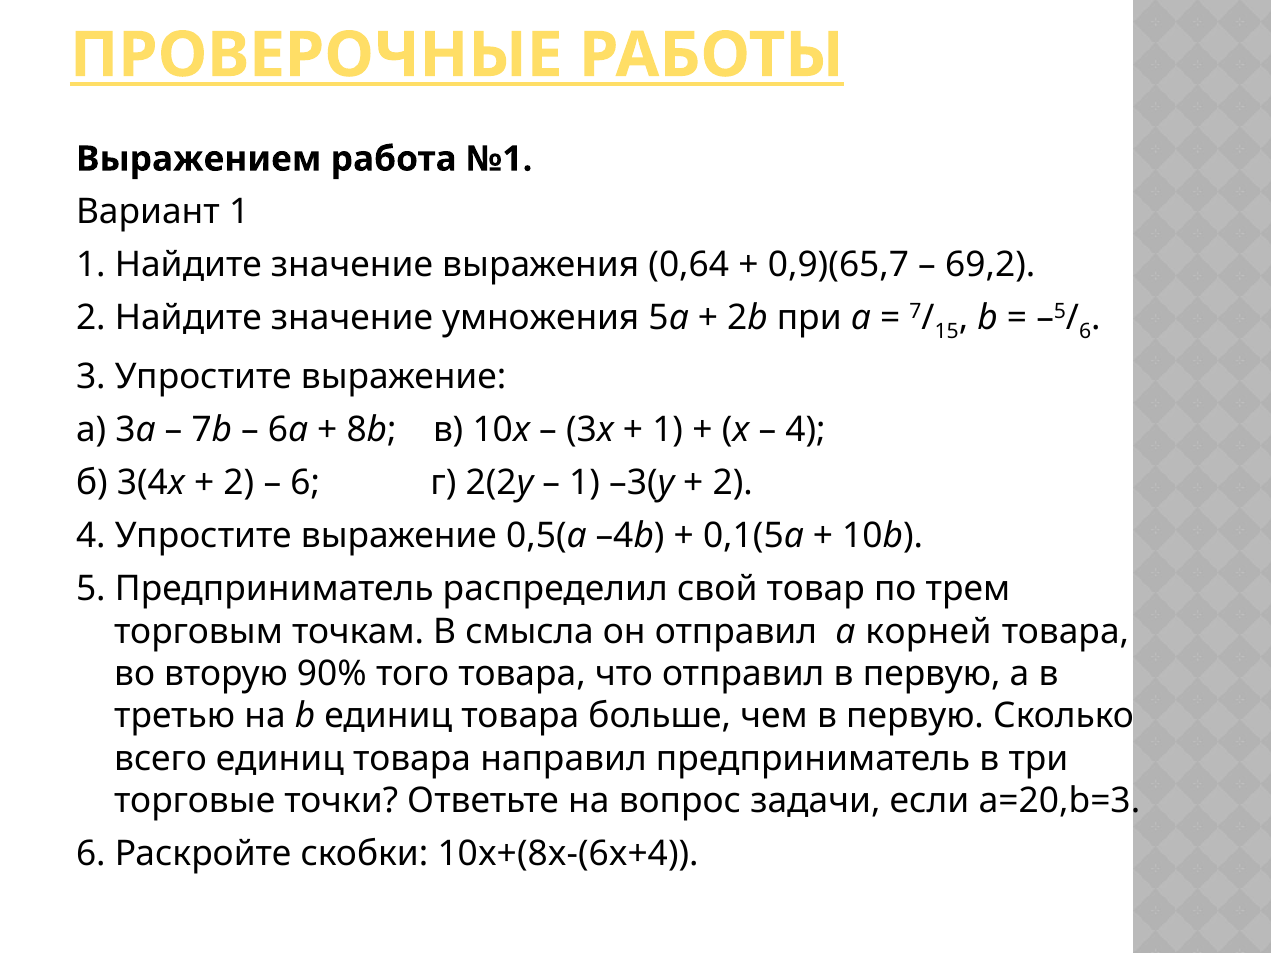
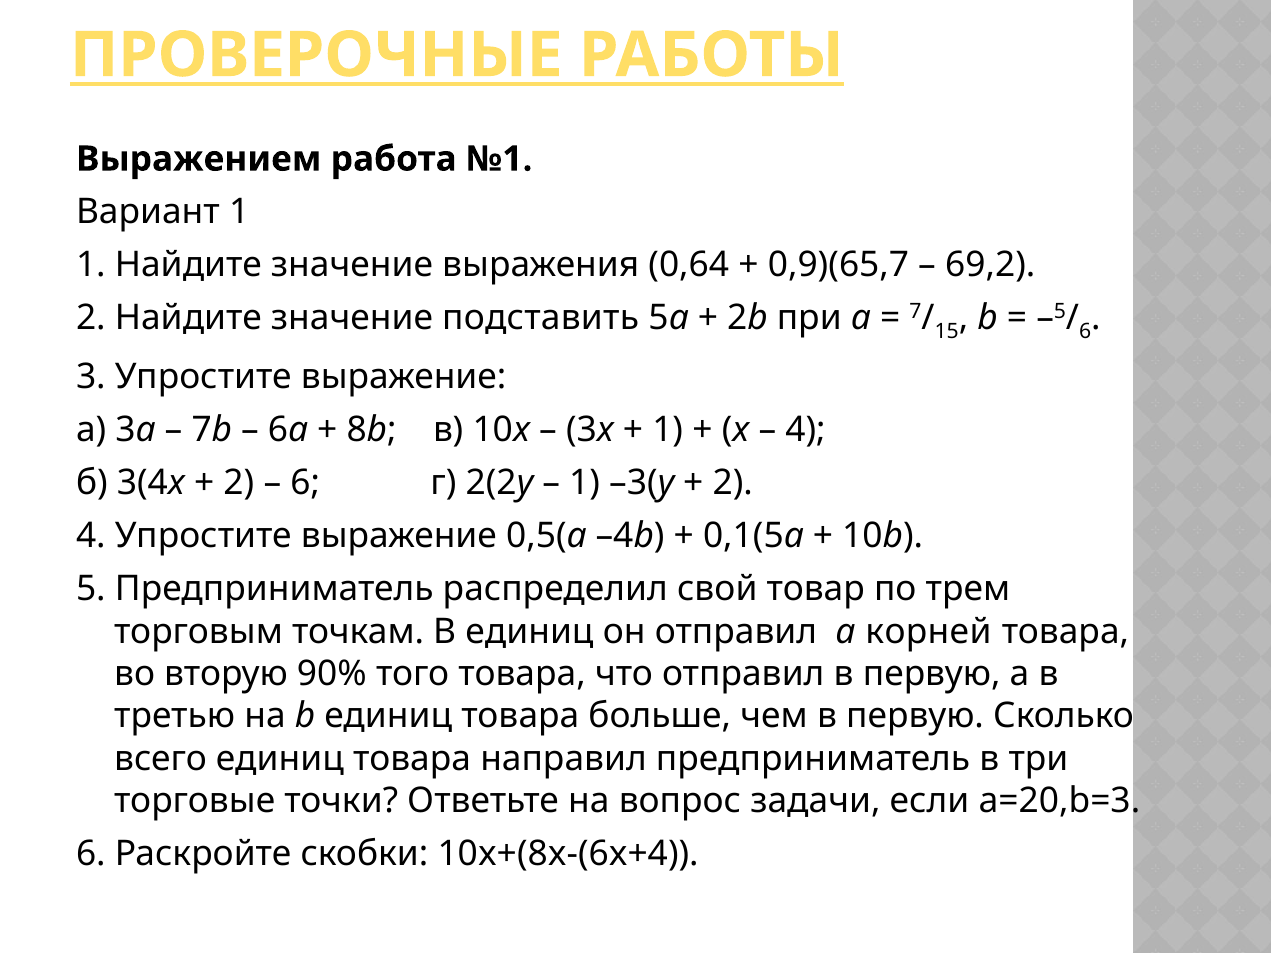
умножения: умножения -> подставить
В смысла: смысла -> единиц
